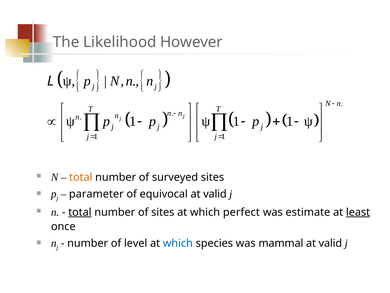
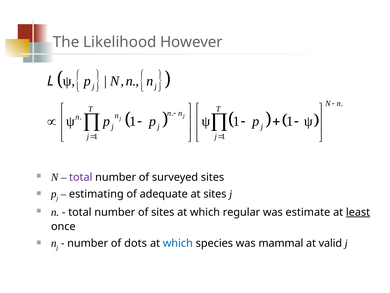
total at (81, 177) colour: orange -> purple
parameter: parameter -> estimating
equivocal: equivocal -> adequate
valid at (215, 194): valid -> sites
total at (80, 212) underline: present -> none
perfect: perfect -> regular
level: level -> dots
